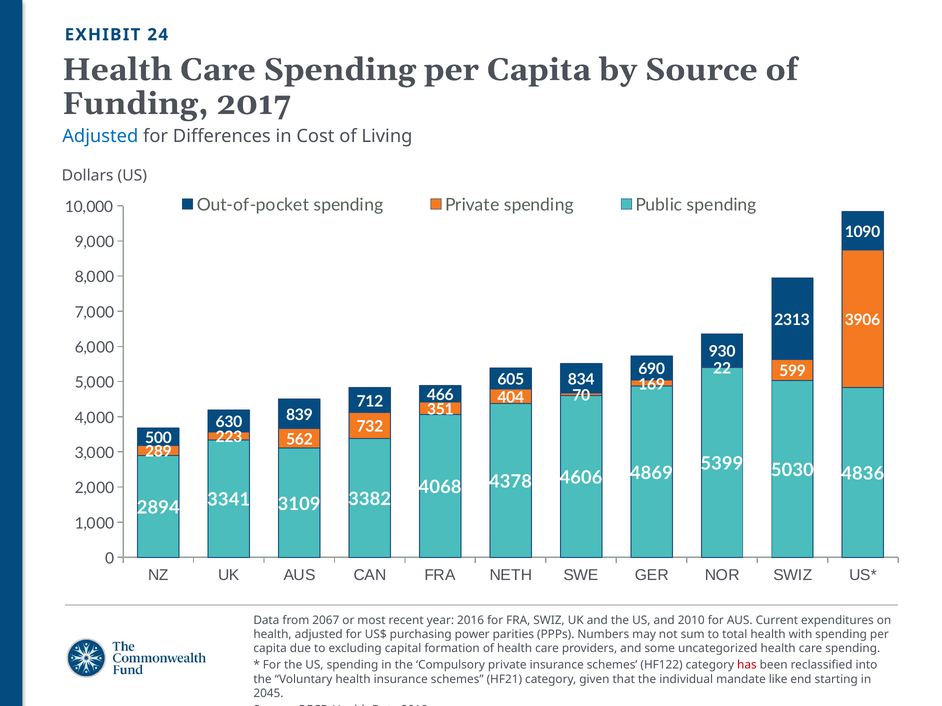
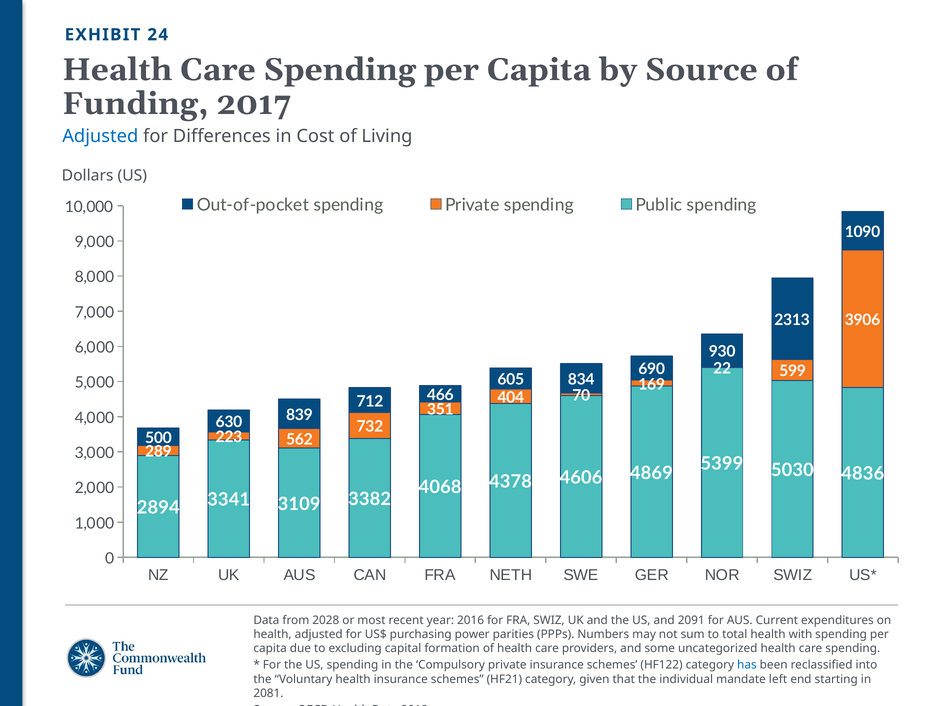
2067: 2067 -> 2028
2010: 2010 -> 2091
has colour: red -> blue
like: like -> left
2045: 2045 -> 2081
